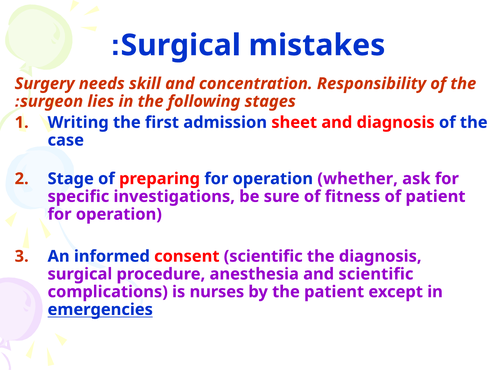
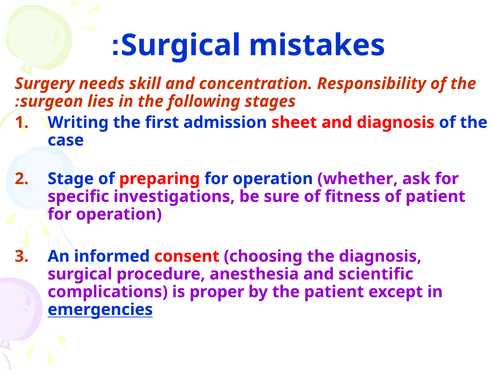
consent scientific: scientific -> choosing
nurses: nurses -> proper
